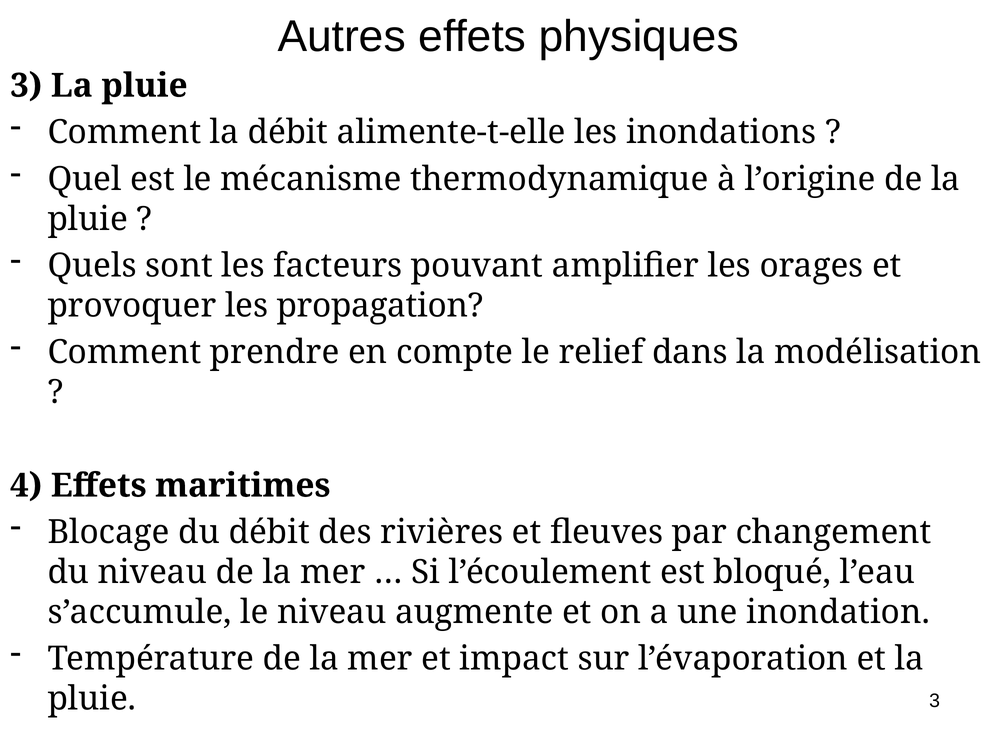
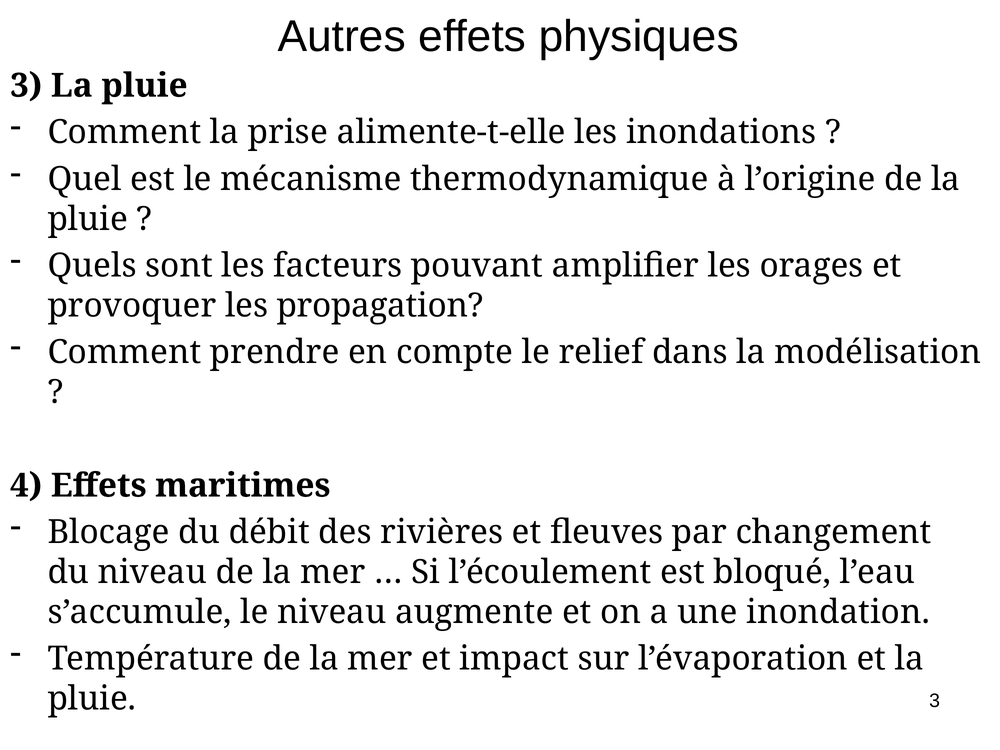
la débit: débit -> prise
